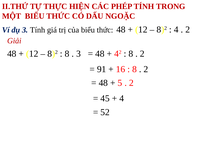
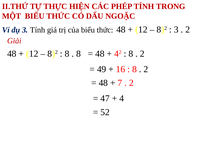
4 at (176, 29): 4 -> 3
3 at (79, 53): 3 -> 8
91: 91 -> 49
5: 5 -> 7
45: 45 -> 47
